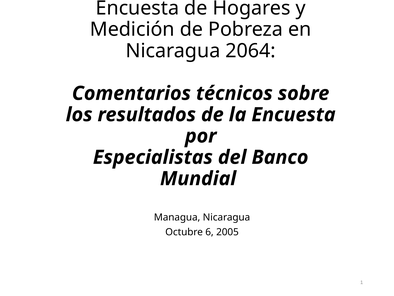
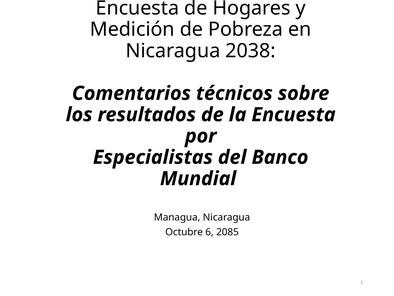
2064: 2064 -> 2038
2005: 2005 -> 2085
